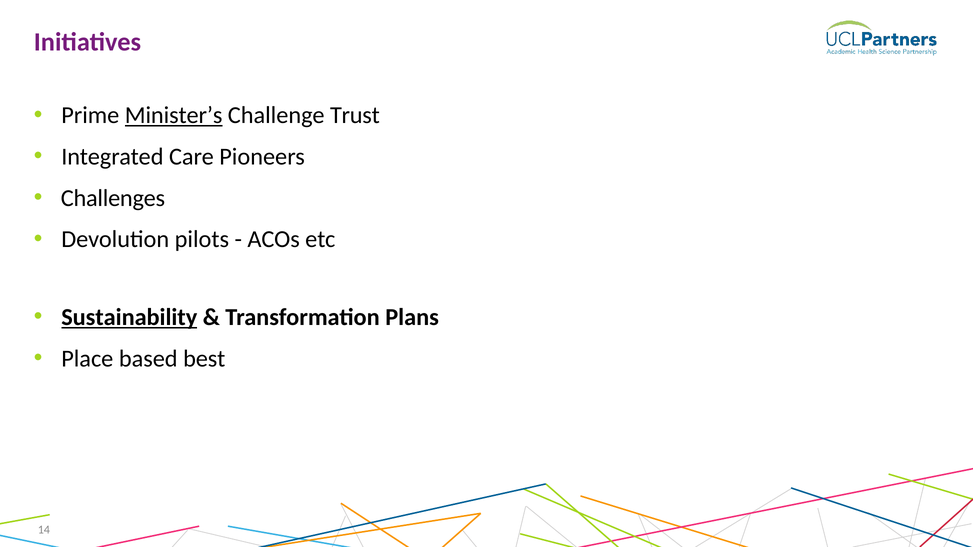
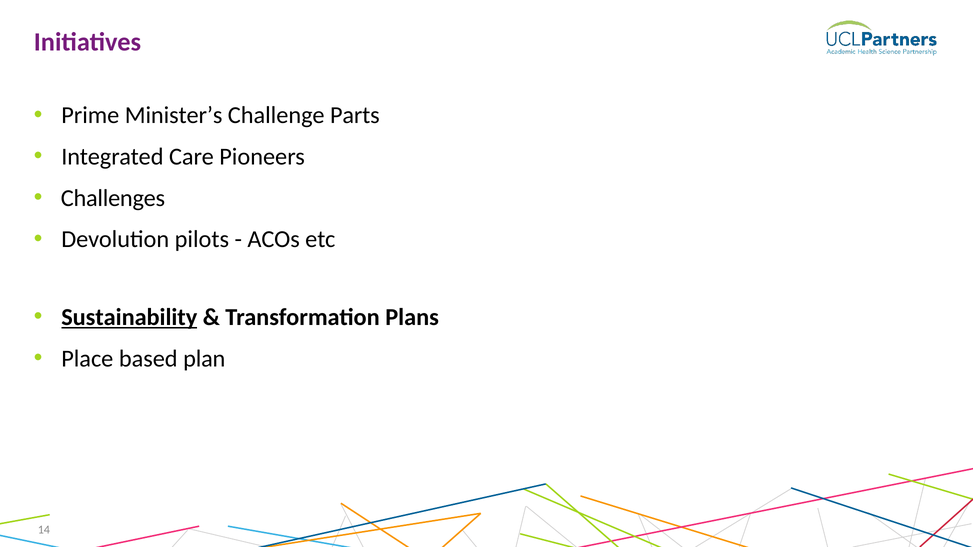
Minister’s underline: present -> none
Trust: Trust -> Parts
best: best -> plan
